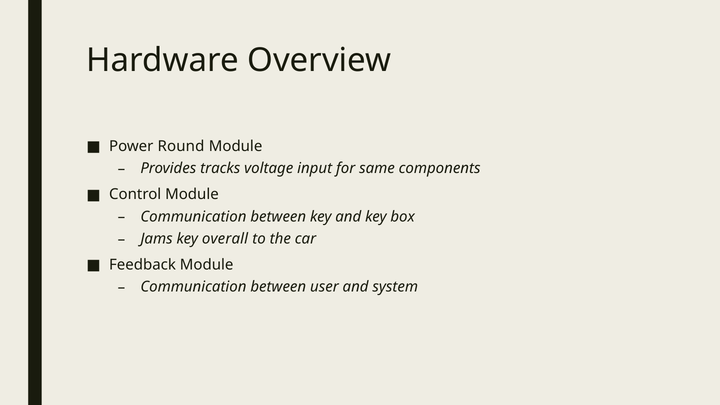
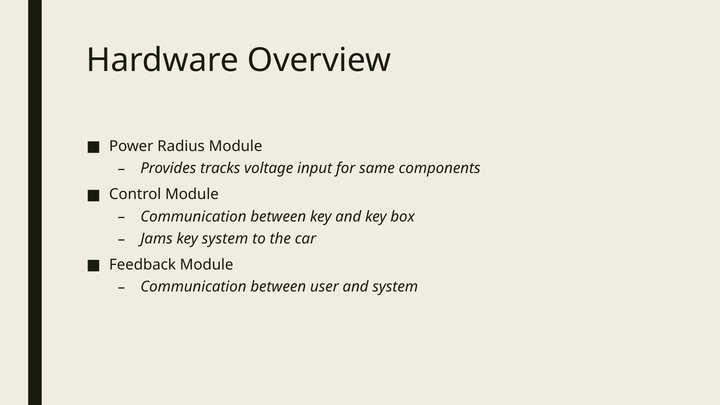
Round: Round -> Radius
key overall: overall -> system
